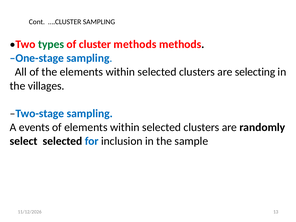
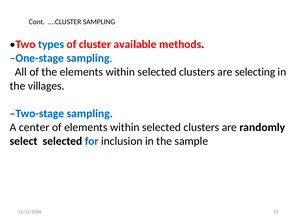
types colour: green -> blue
cluster methods: methods -> available
events: events -> center
